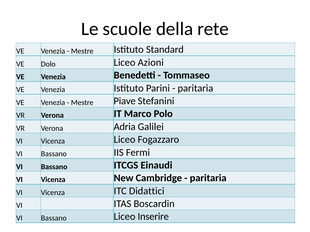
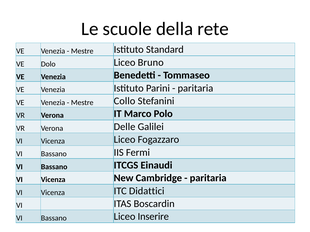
Azioni: Azioni -> Bruno
Piave: Piave -> Collo
Adria: Adria -> Delle
